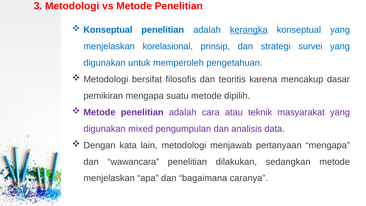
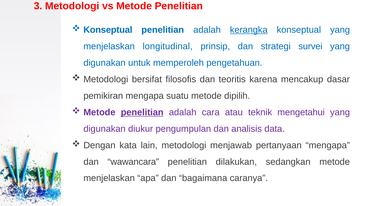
korelasional: korelasional -> longitudinal
penelitian at (142, 112) underline: none -> present
masyarakat: masyarakat -> mengetahui
mixed: mixed -> diukur
